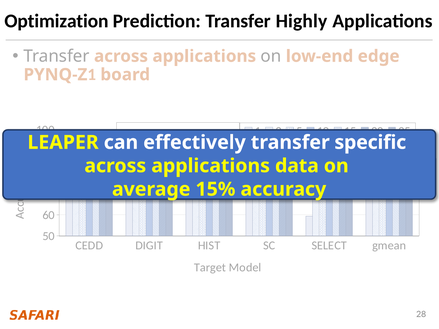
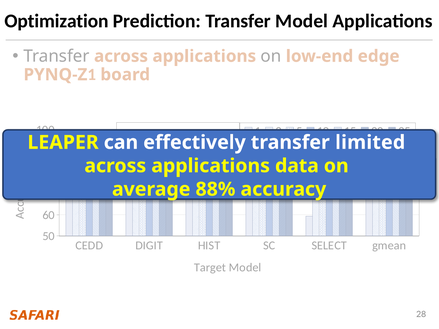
Transfer Highly: Highly -> Model
specific: specific -> limited
15%: 15% -> 88%
